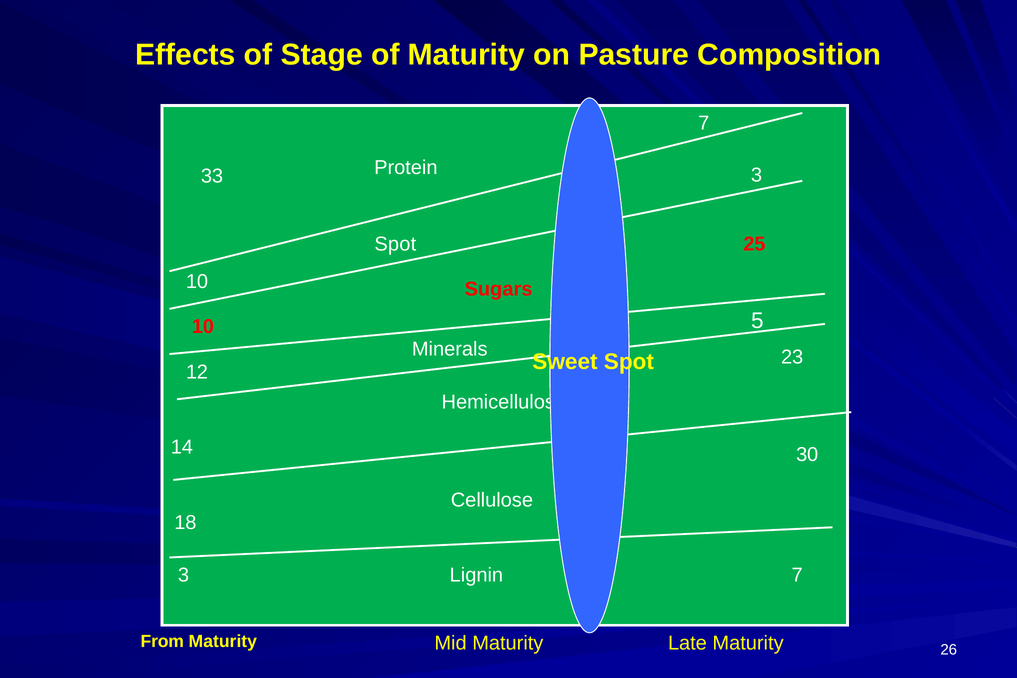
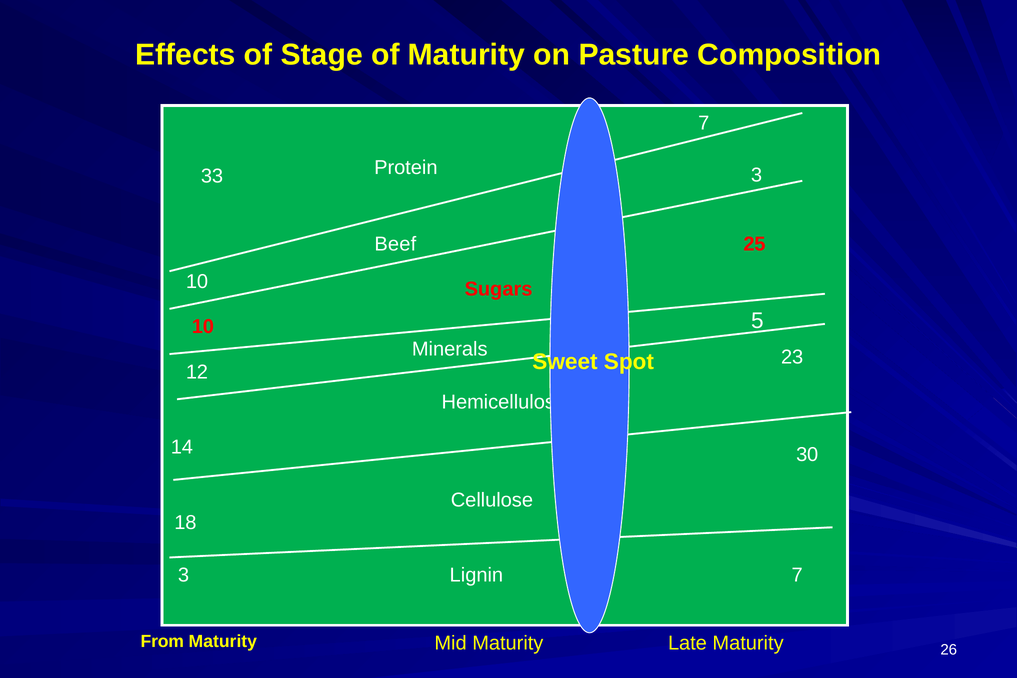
Spot at (395, 244): Spot -> Beef
